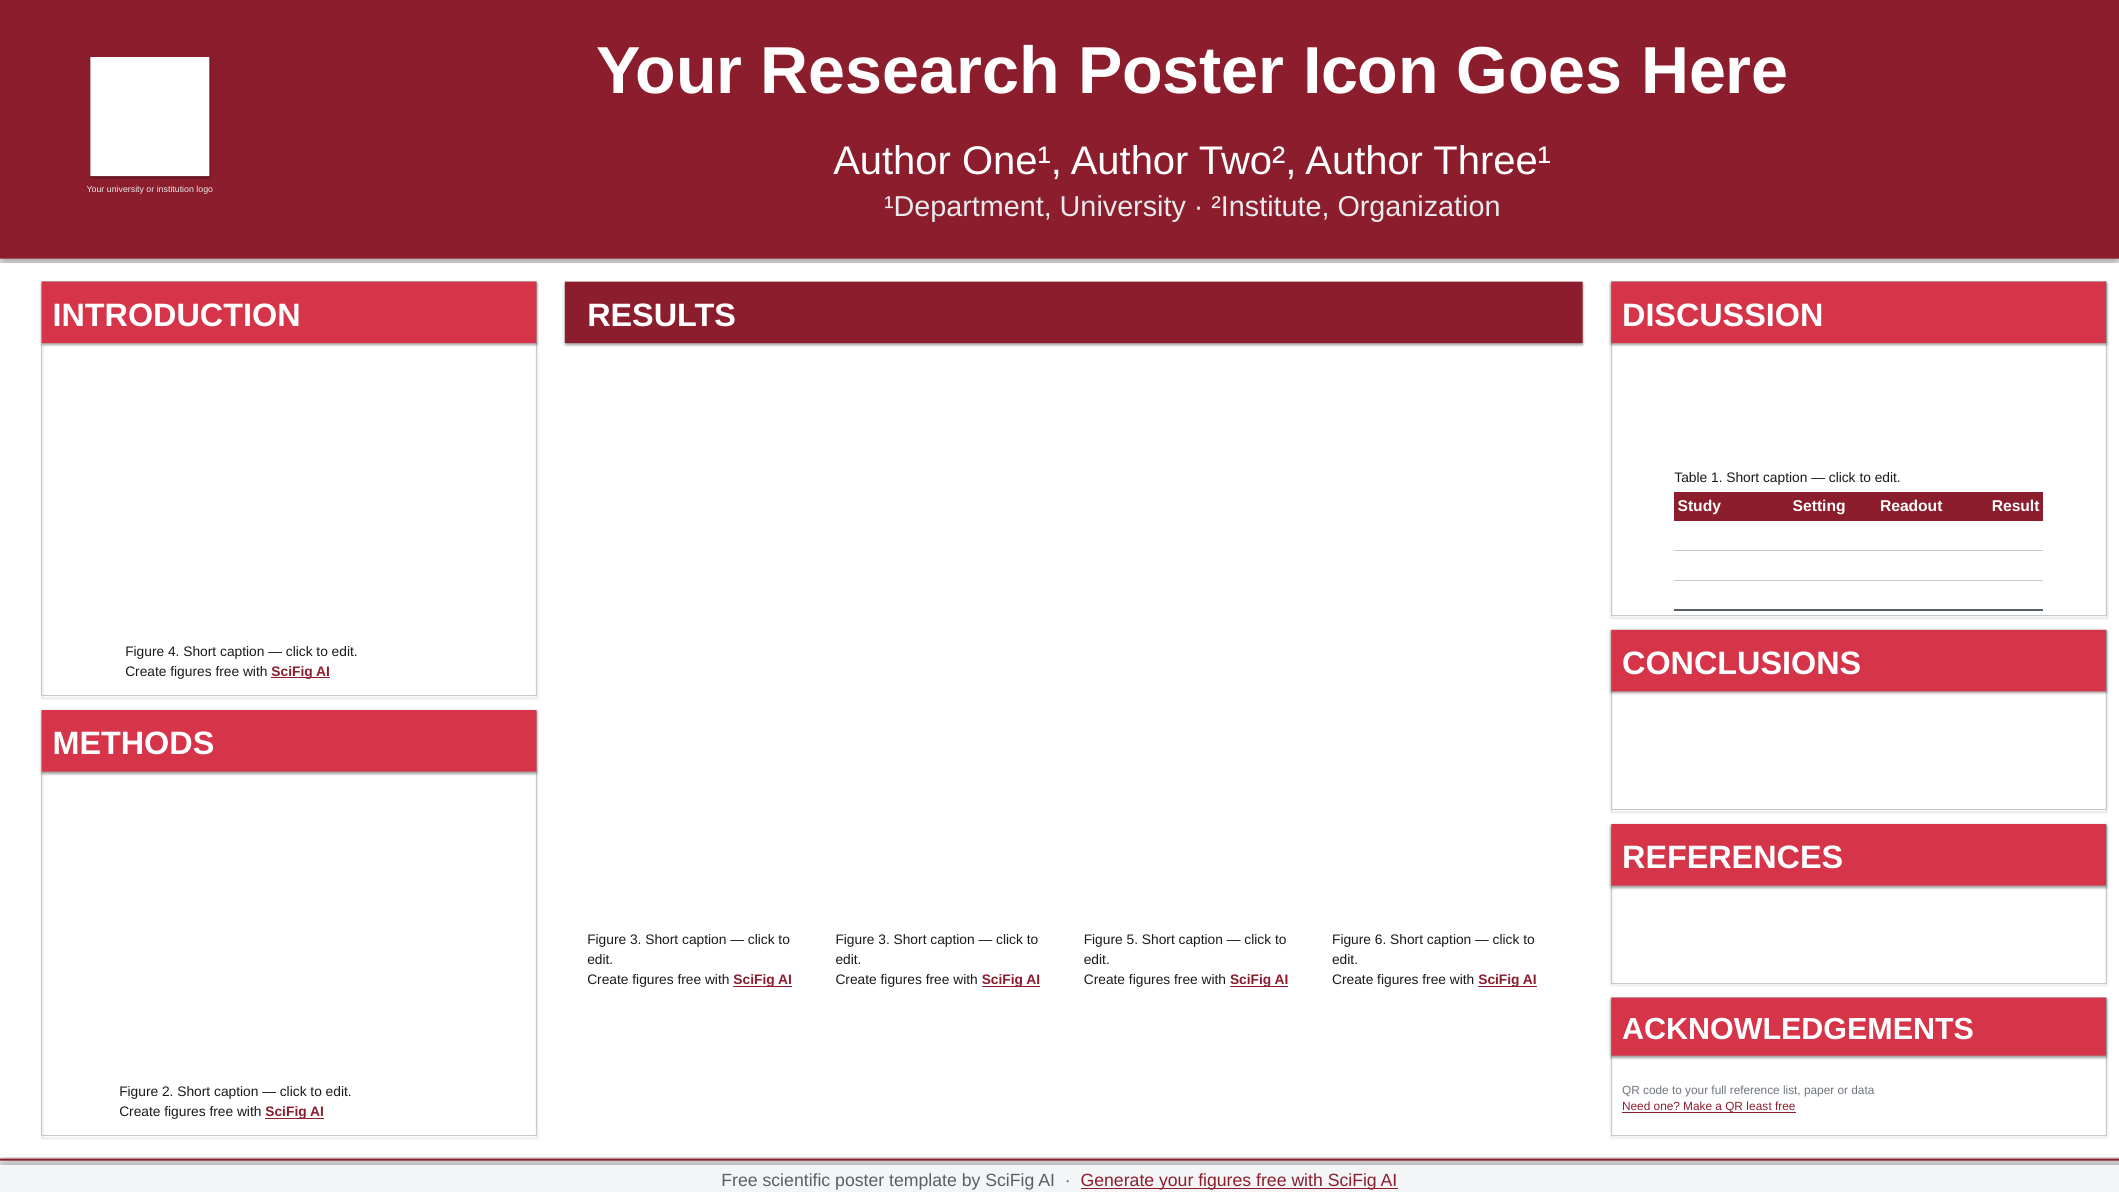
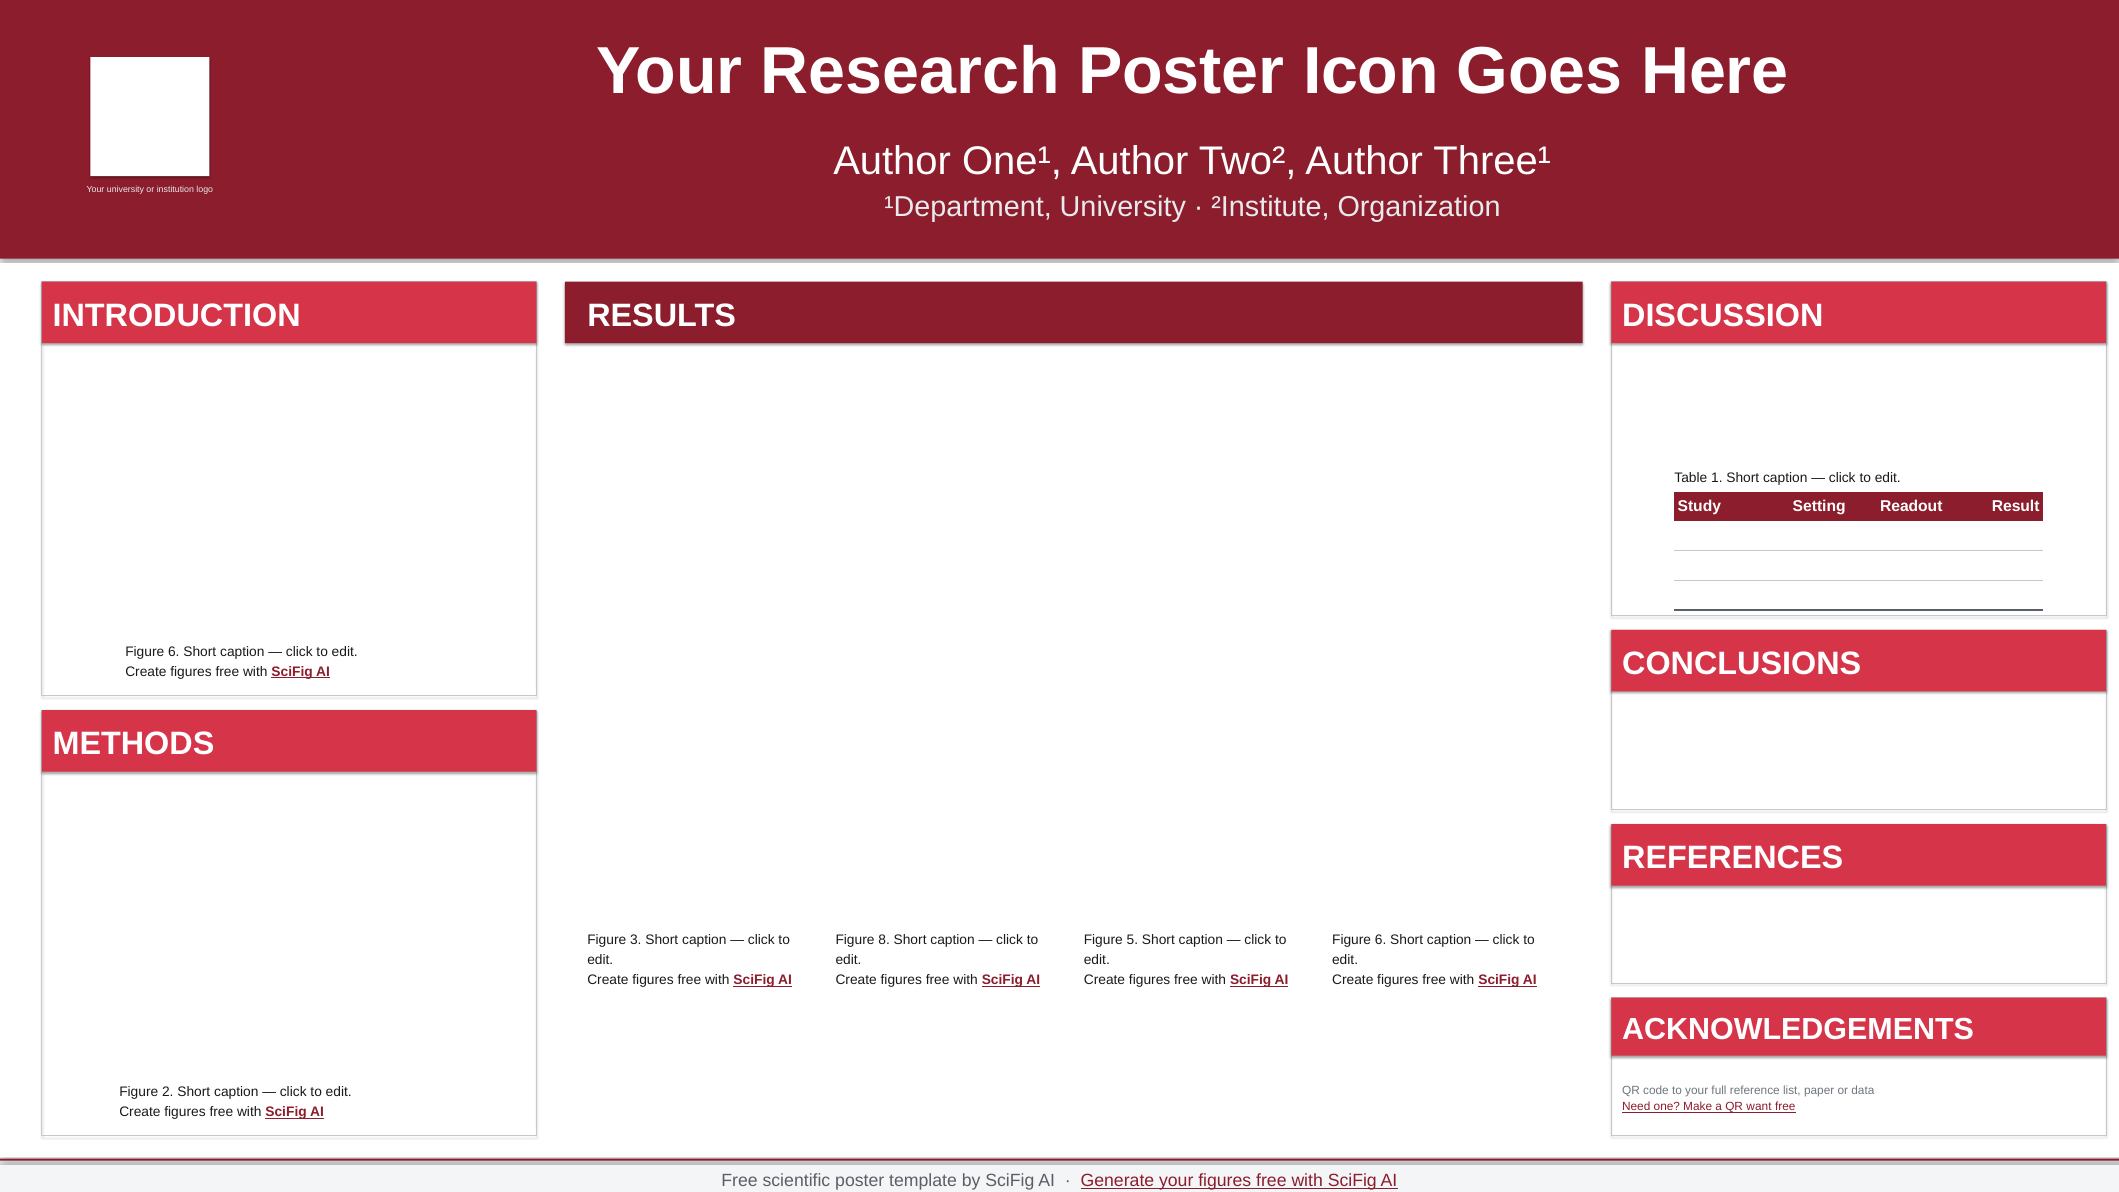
4 at (174, 652): 4 -> 6
3 at (884, 940): 3 -> 8
least: least -> want
